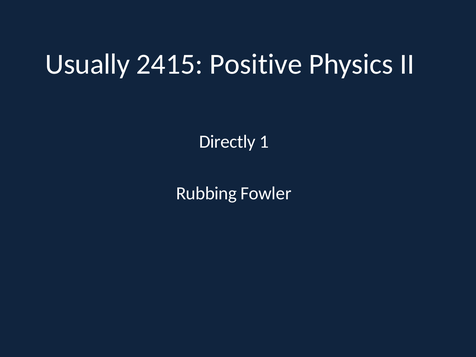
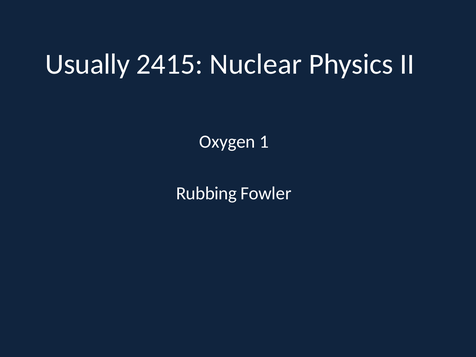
Positive: Positive -> Nuclear
Directly: Directly -> Oxygen
